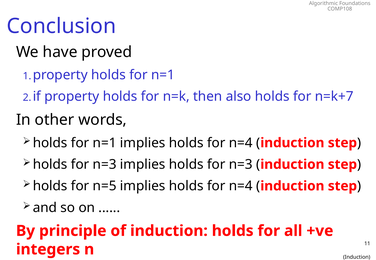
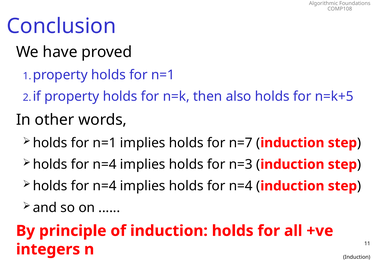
n=k+7: n=k+7 -> n=k+5
n=4 at (241, 143): n=4 -> n=7
n=3 at (105, 165): n=3 -> n=4
n=5 at (105, 186): n=5 -> n=4
